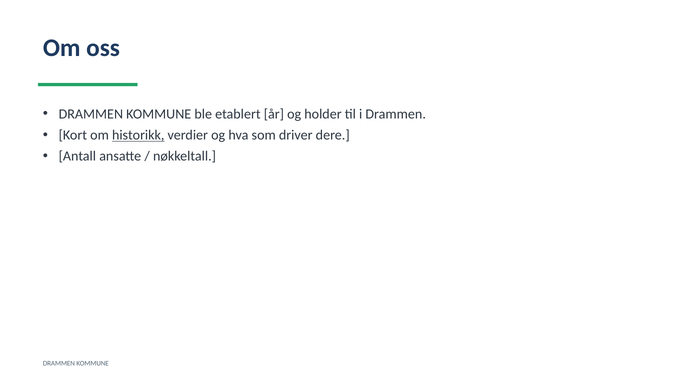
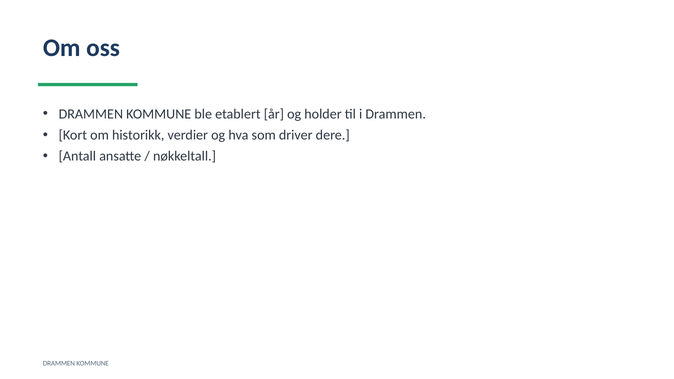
historikk underline: present -> none
